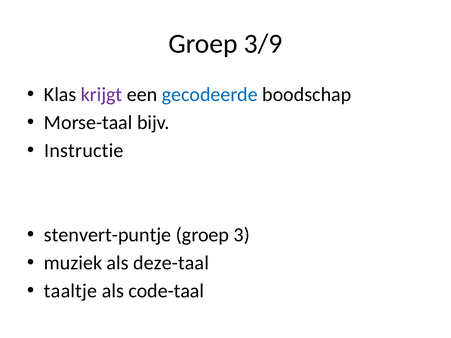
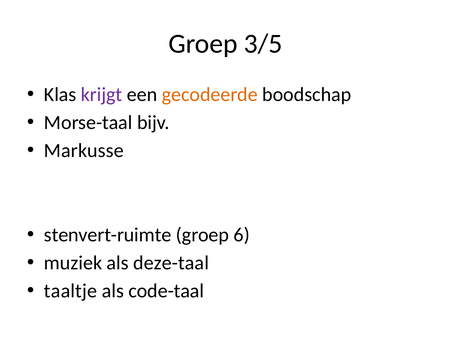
3/9: 3/9 -> 3/5
gecodeerde colour: blue -> orange
Instructie: Instructie -> Markusse
stenvert-puntje: stenvert-puntje -> stenvert-ruimte
3: 3 -> 6
